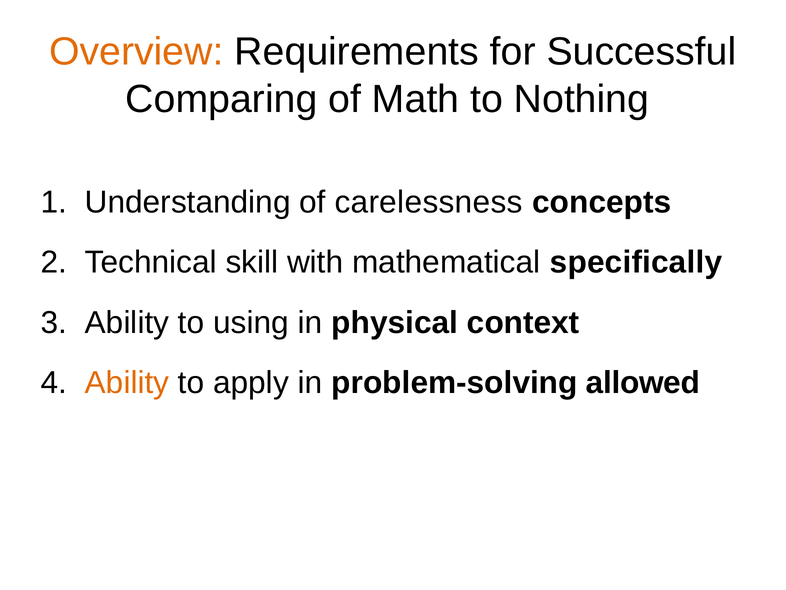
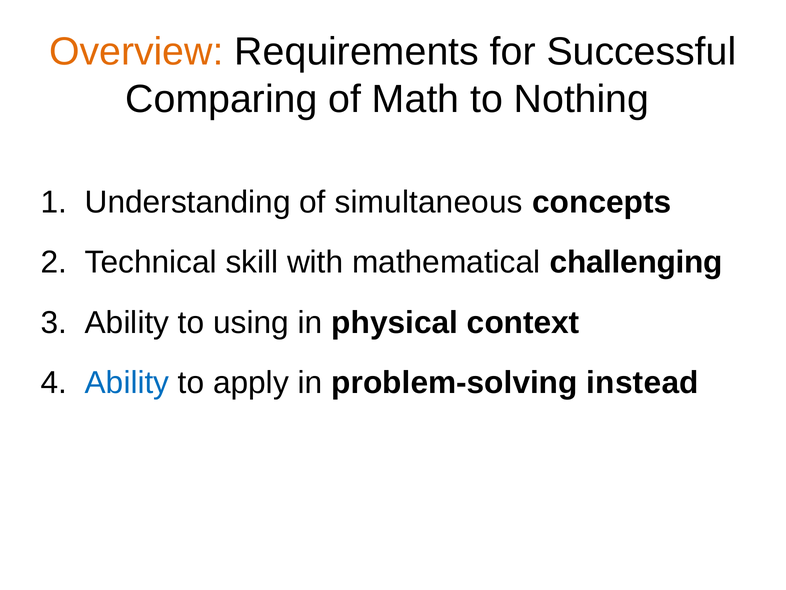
carelessness: carelessness -> simultaneous
specifically: specifically -> challenging
Ability at (127, 382) colour: orange -> blue
allowed: allowed -> instead
